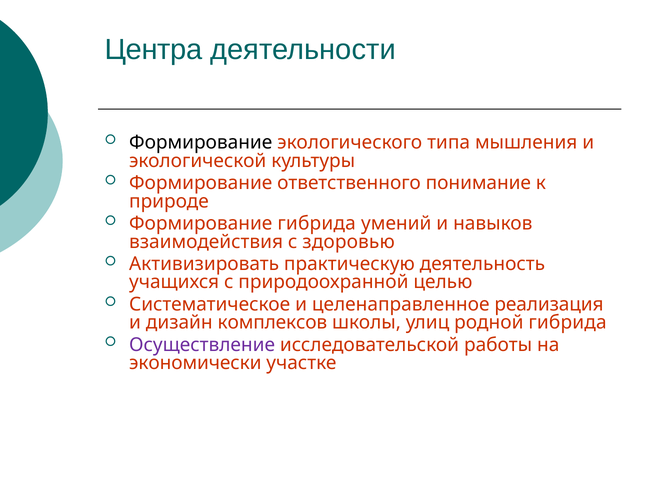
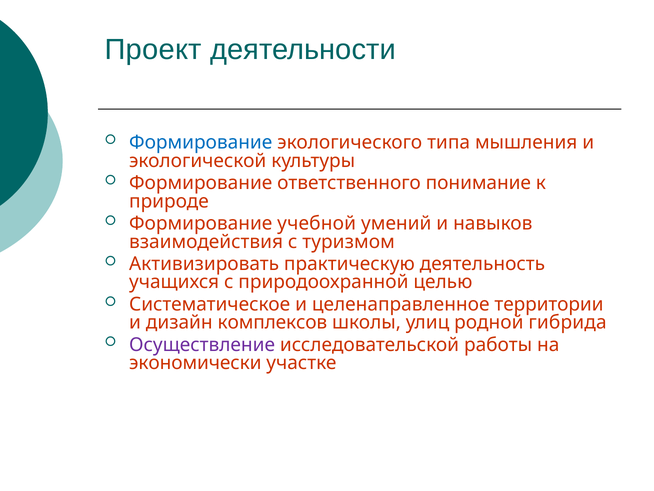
Центра: Центра -> Проект
Формирование at (201, 142) colour: black -> blue
Формирование гибрида: гибрида -> учебной
здоровью: здоровью -> туризмом
реализация: реализация -> территории
